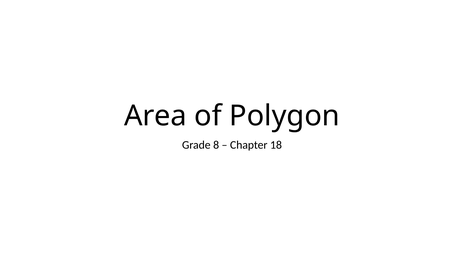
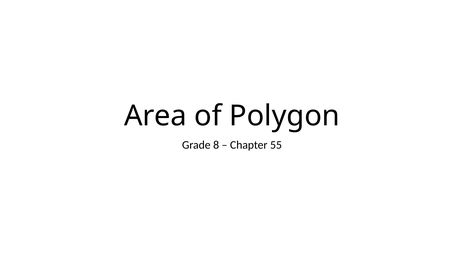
18: 18 -> 55
